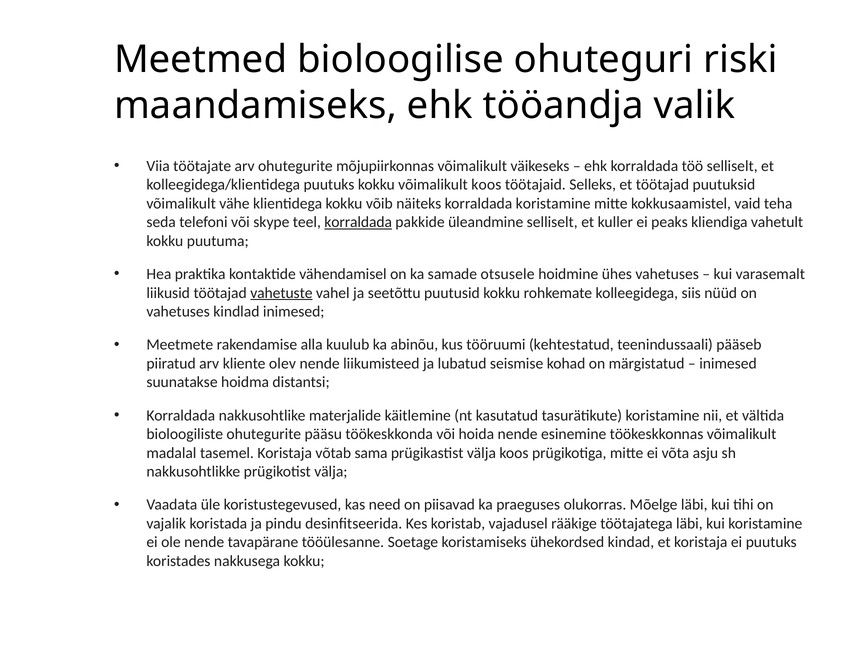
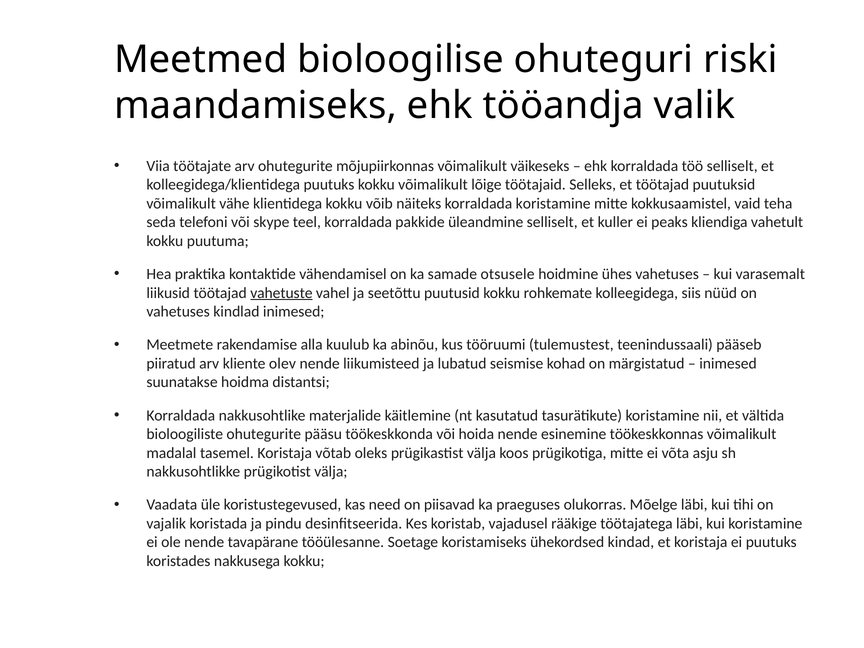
võimalikult koos: koos -> lõige
korraldada at (358, 222) underline: present -> none
kehtestatud: kehtestatud -> tulemustest
sama: sama -> oleks
